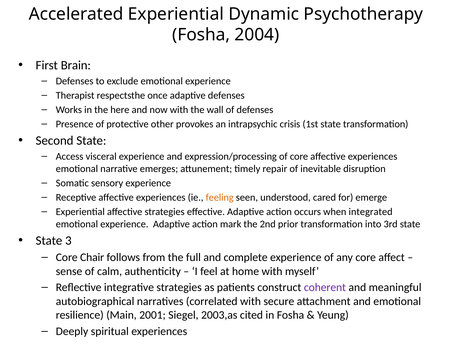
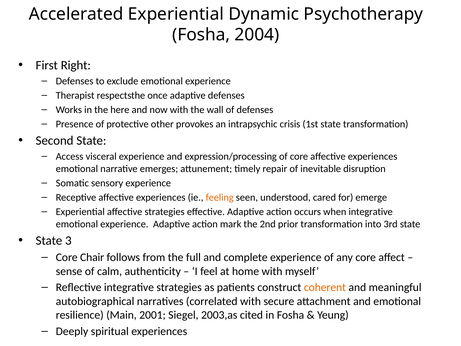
Brain: Brain -> Right
when integrated: integrated -> integrative
coherent colour: purple -> orange
